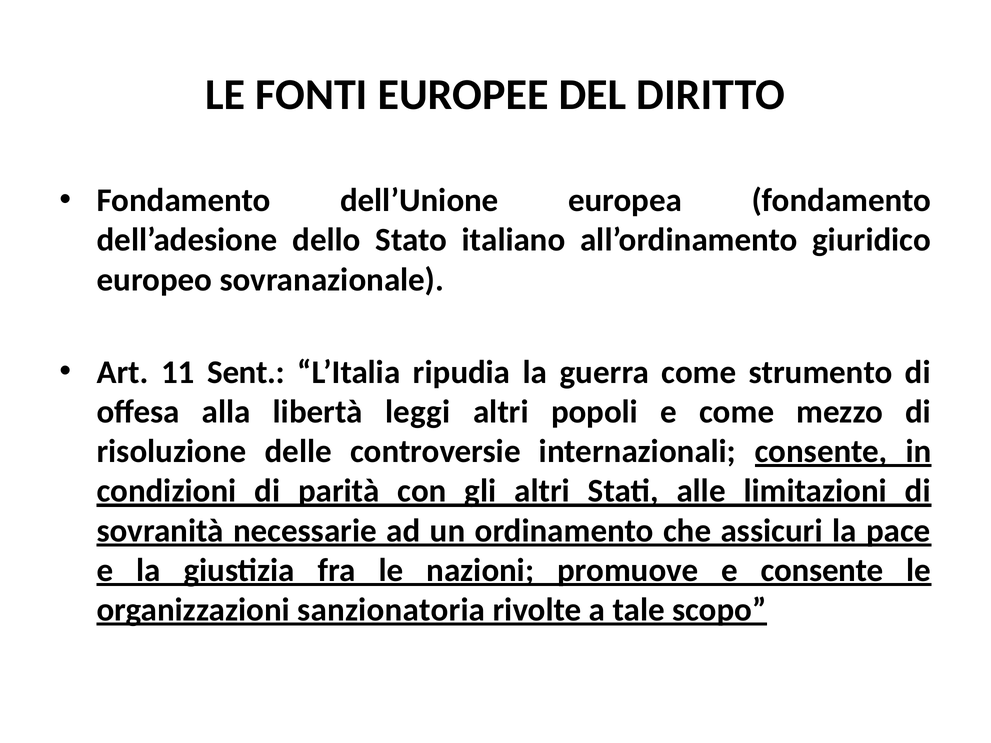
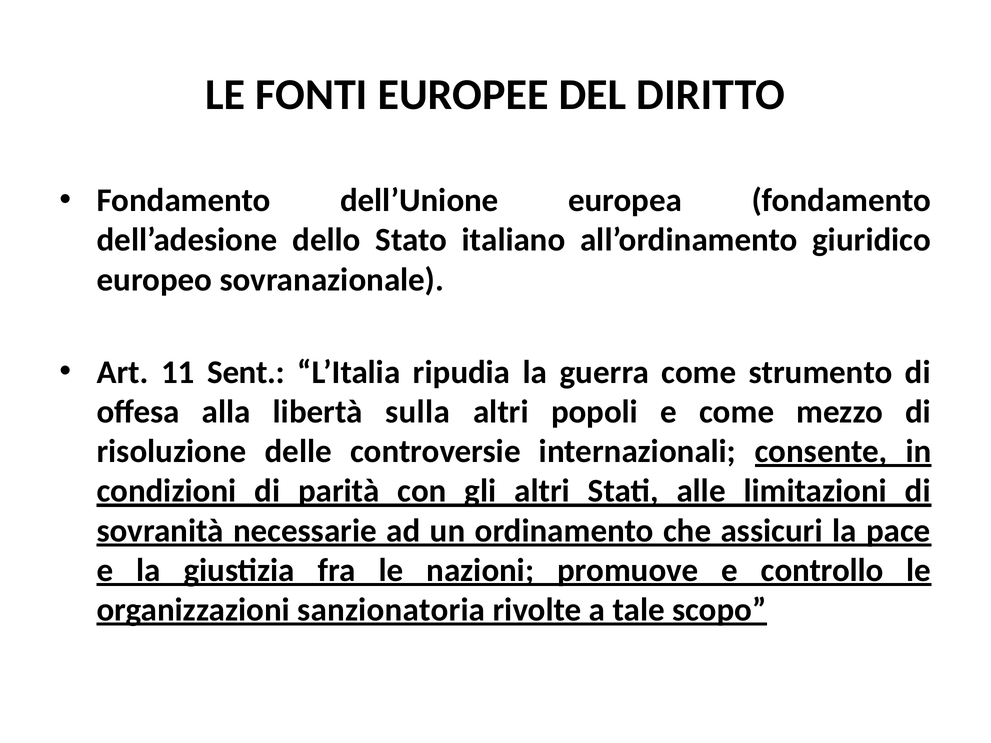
leggi: leggi -> sulla
e consente: consente -> controllo
